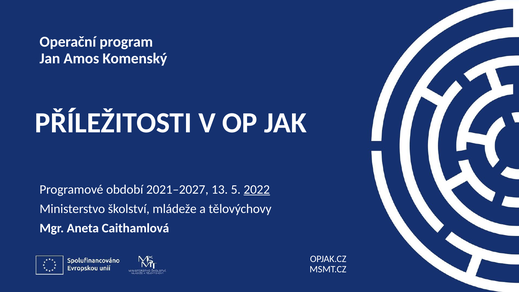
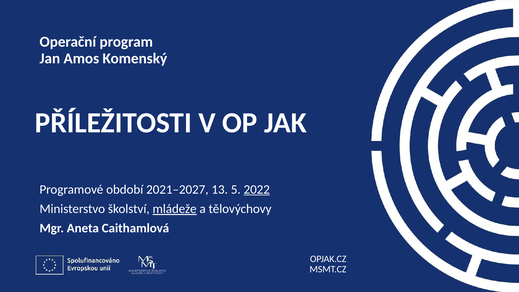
mládeže underline: none -> present
